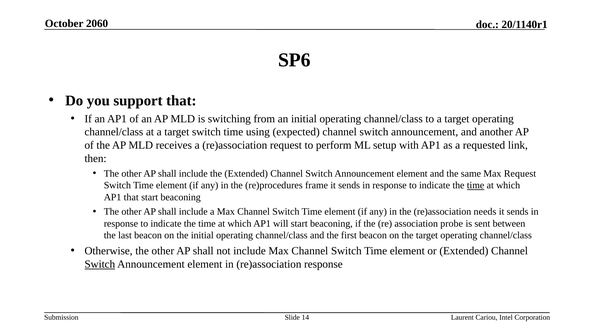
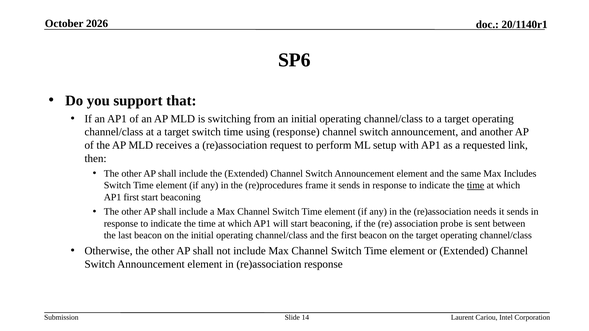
2060: 2060 -> 2026
using expected: expected -> response
Max Request: Request -> Includes
AP1 that: that -> first
Switch at (100, 264) underline: present -> none
